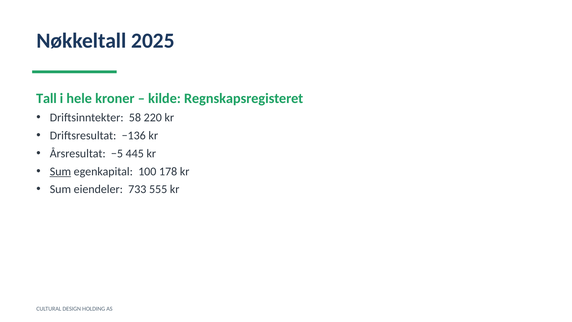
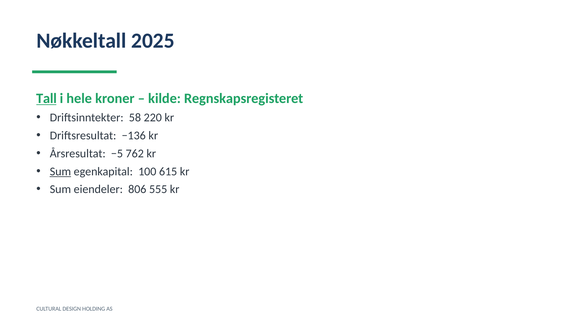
Tall underline: none -> present
445: 445 -> 762
178: 178 -> 615
733: 733 -> 806
